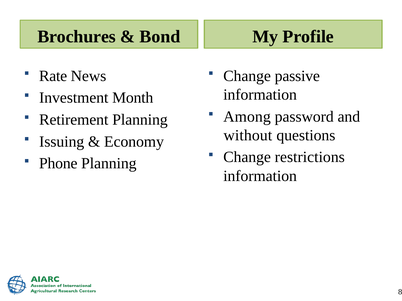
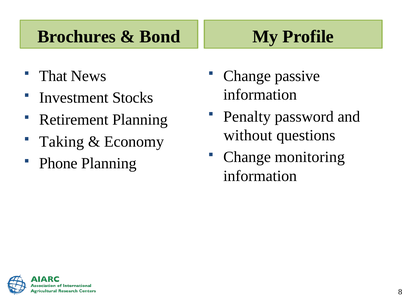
Rate: Rate -> That
Month: Month -> Stocks
Among: Among -> Penalty
Issuing: Issuing -> Taking
restrictions: restrictions -> monitoring
